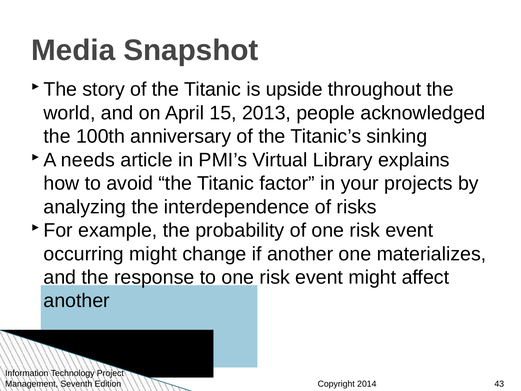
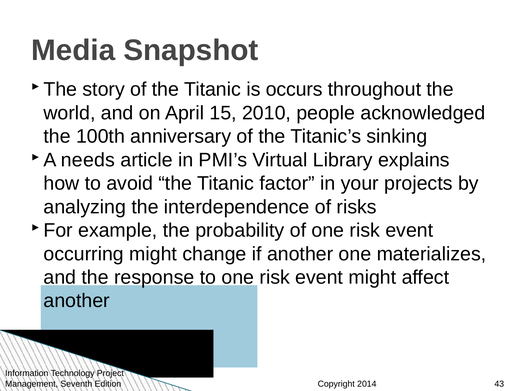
upside: upside -> occurs
2013: 2013 -> 2010
